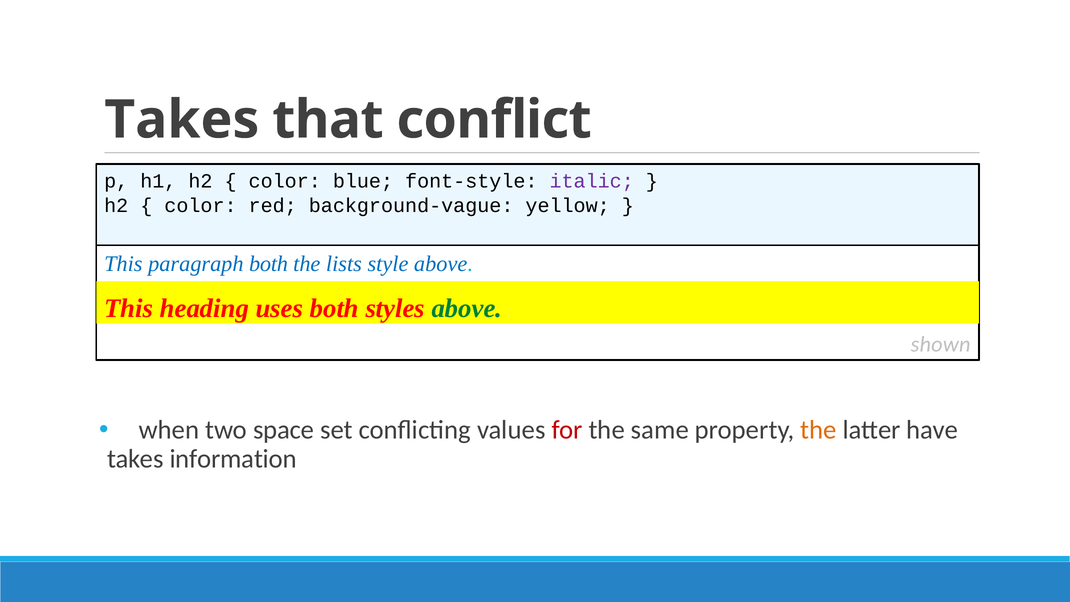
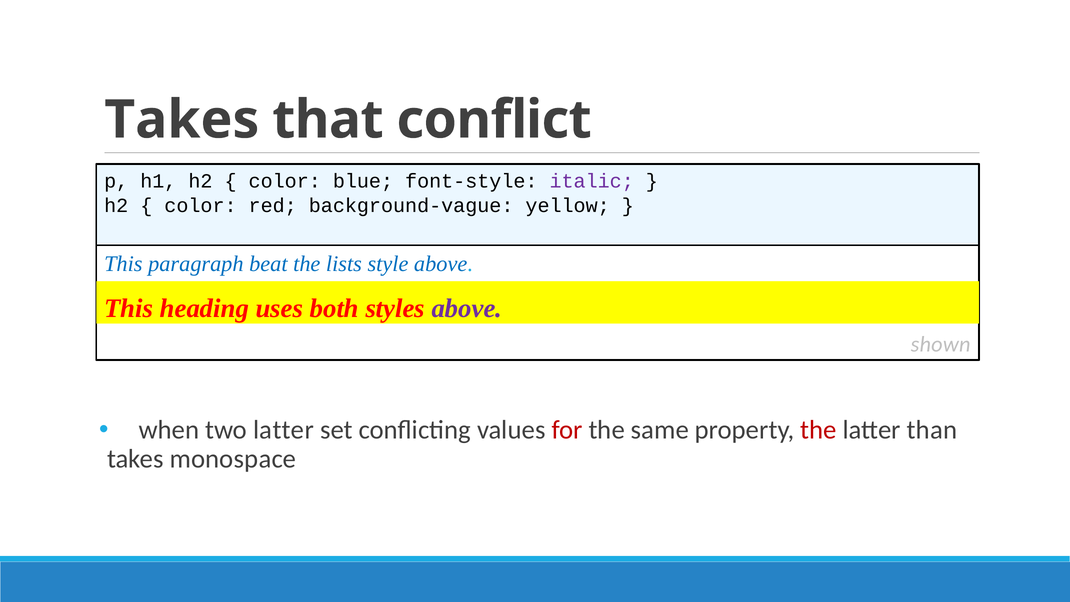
both at (269, 264): both -> beat
above at (467, 308) colour: green -> purple
two space: space -> latter
the at (818, 430) colour: orange -> red
have: have -> than
information: information -> monospace
